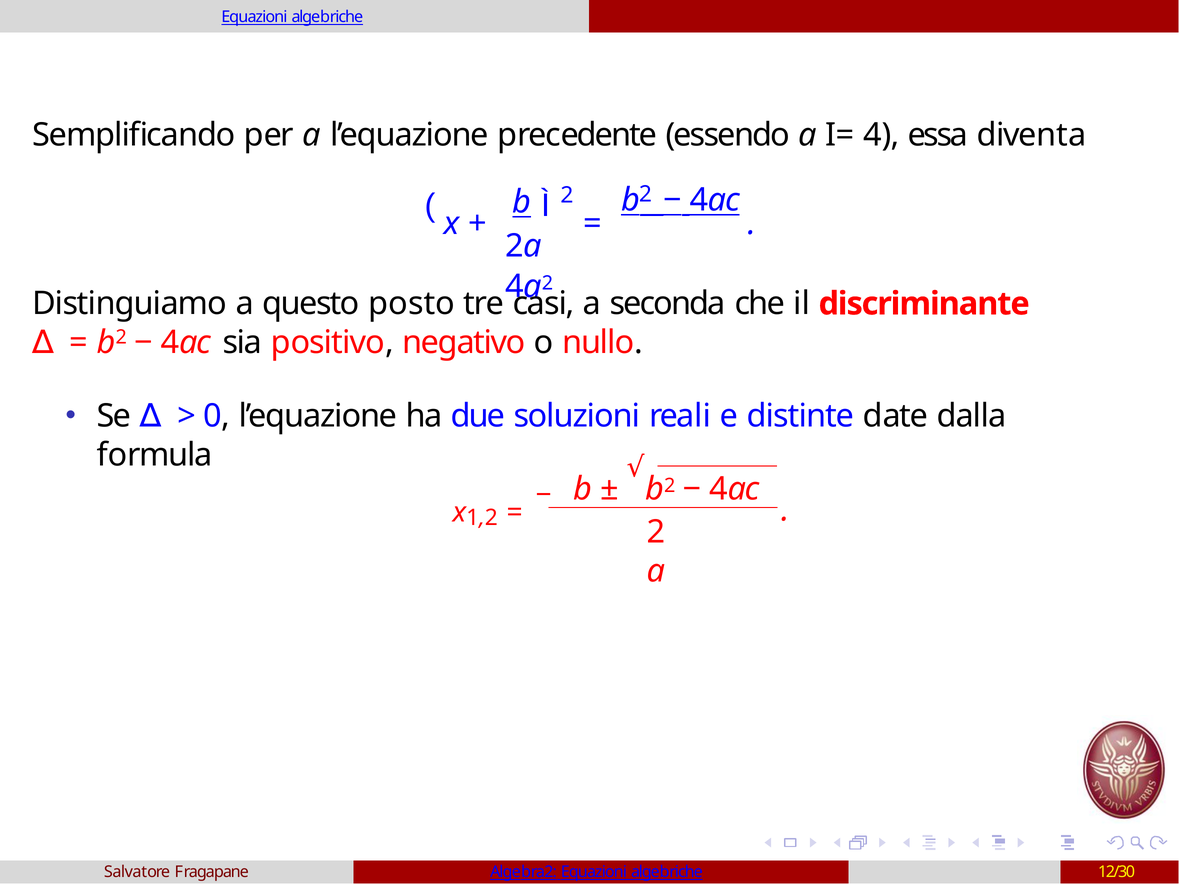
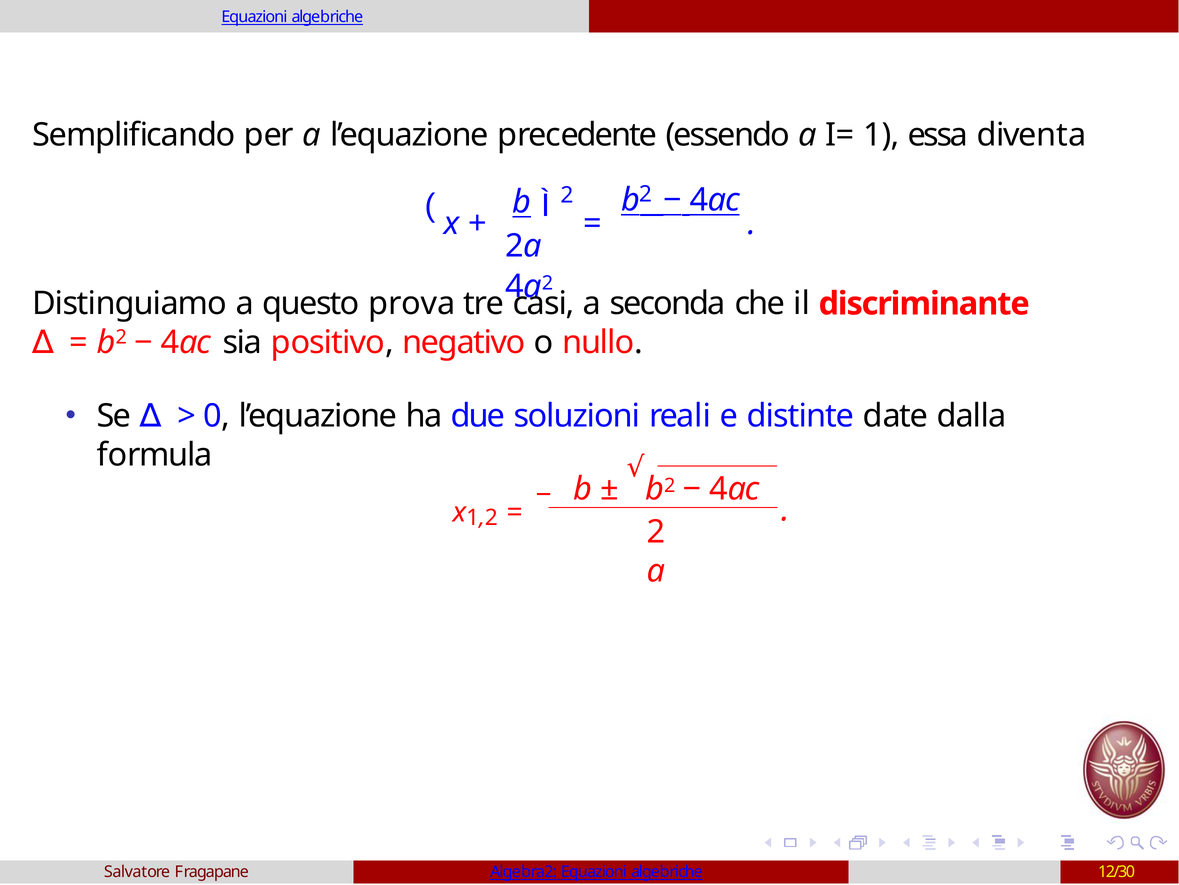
4: 4 -> 1
posto: posto -> prova
